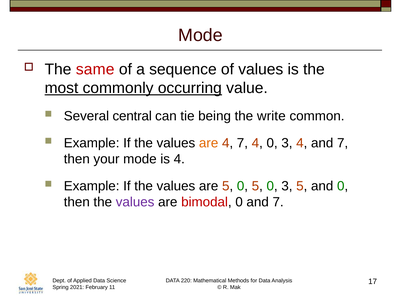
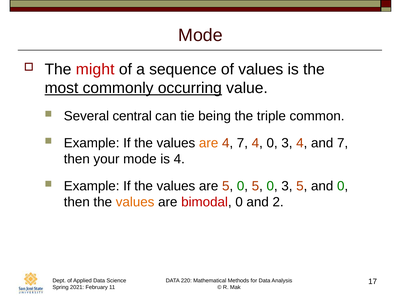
same: same -> might
write: write -> triple
values at (135, 202) colour: purple -> orange
0 and 7: 7 -> 2
